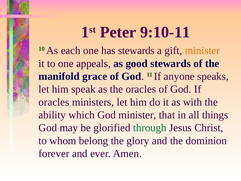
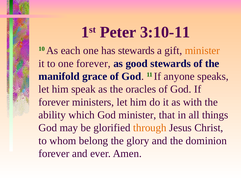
9:10-11: 9:10-11 -> 3:10-11
one appeals: appeals -> forever
oracles at (54, 102): oracles -> forever
through colour: green -> orange
